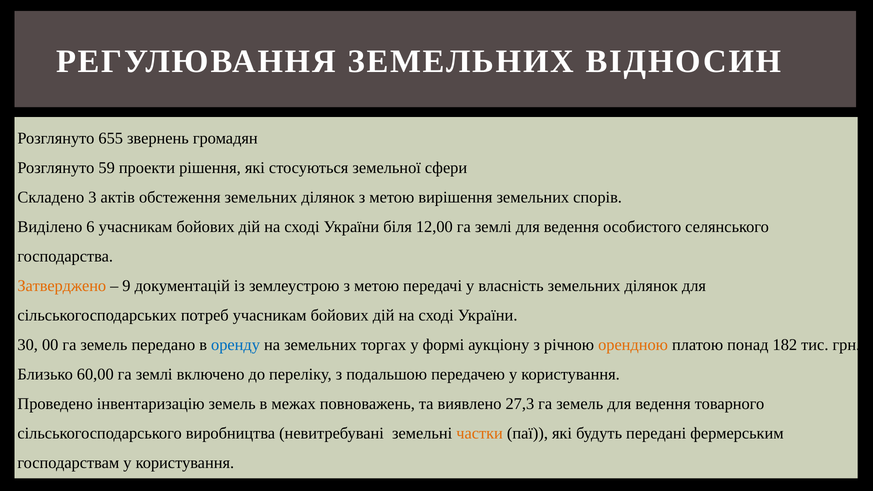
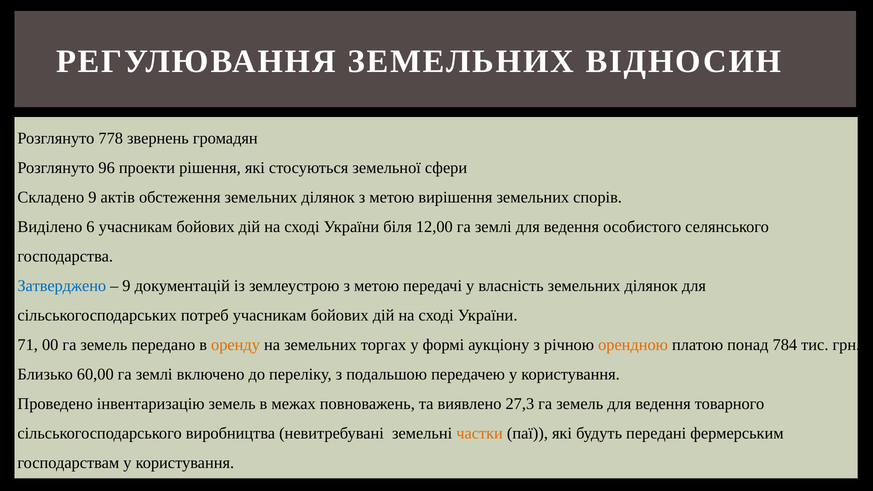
655: 655 -> 778
59: 59 -> 96
Складено 3: 3 -> 9
Затверджено colour: orange -> blue
30: 30 -> 71
оренду colour: blue -> orange
182: 182 -> 784
